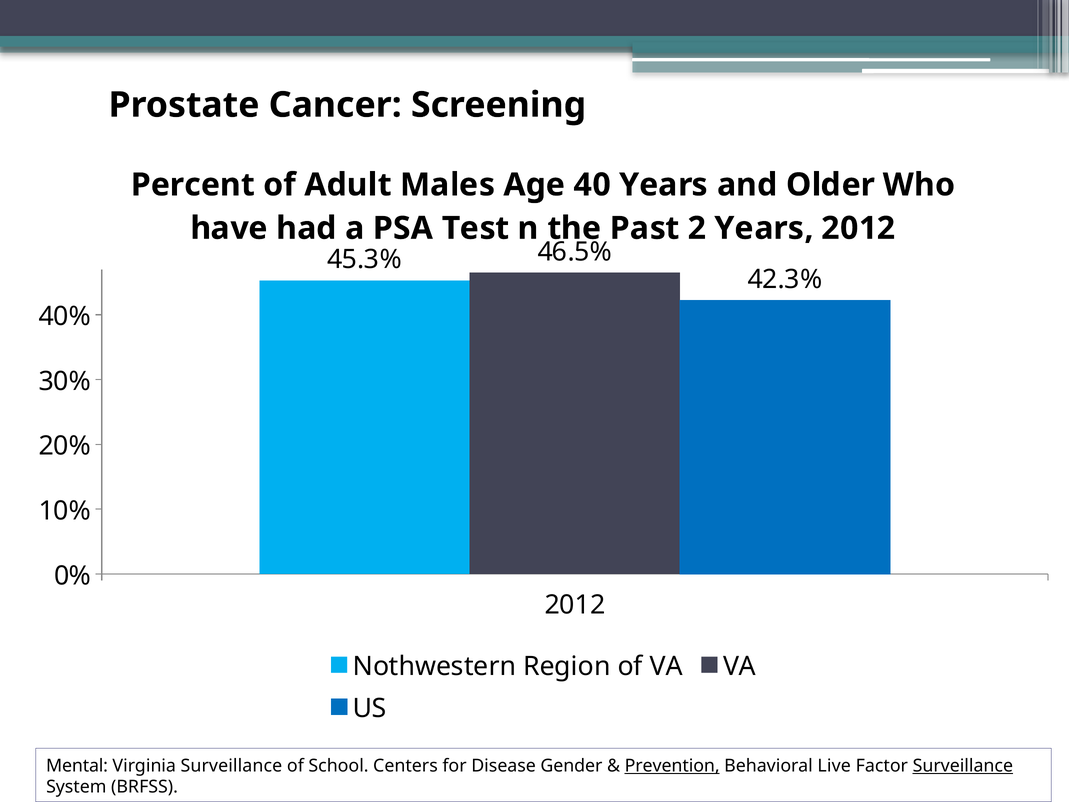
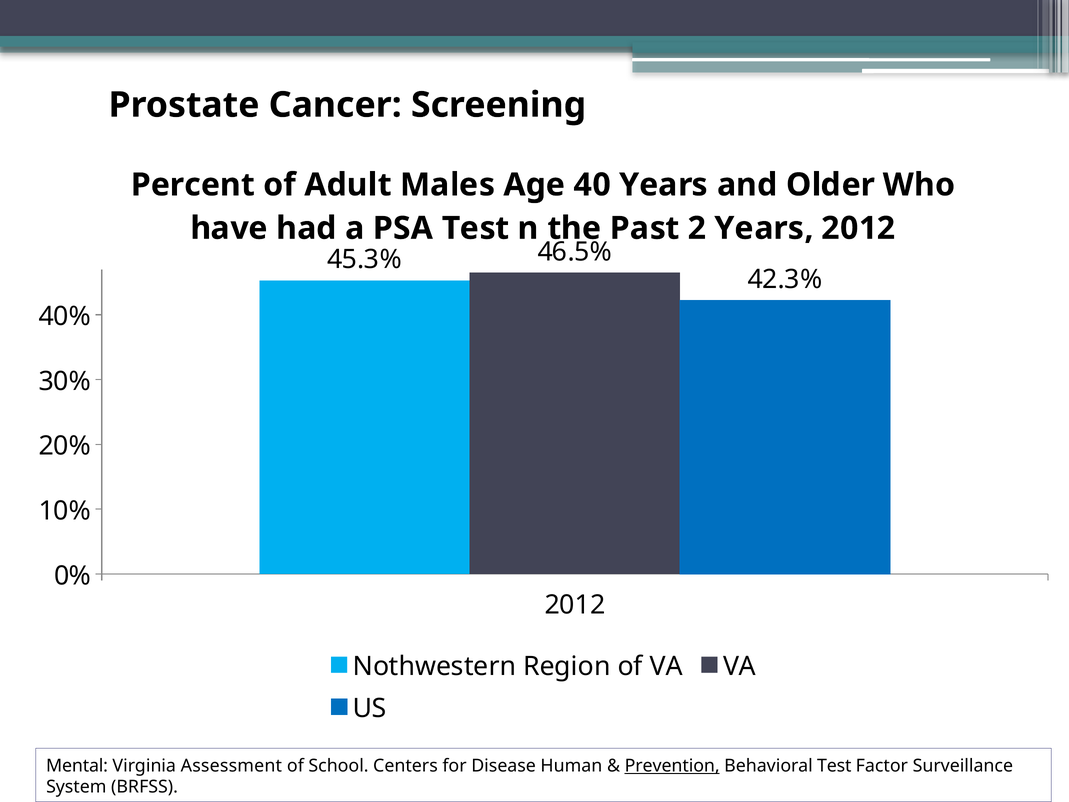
Virginia Surveillance: Surveillance -> Assessment
Gender: Gender -> Human
Behavioral Live: Live -> Test
Surveillance at (963, 765) underline: present -> none
